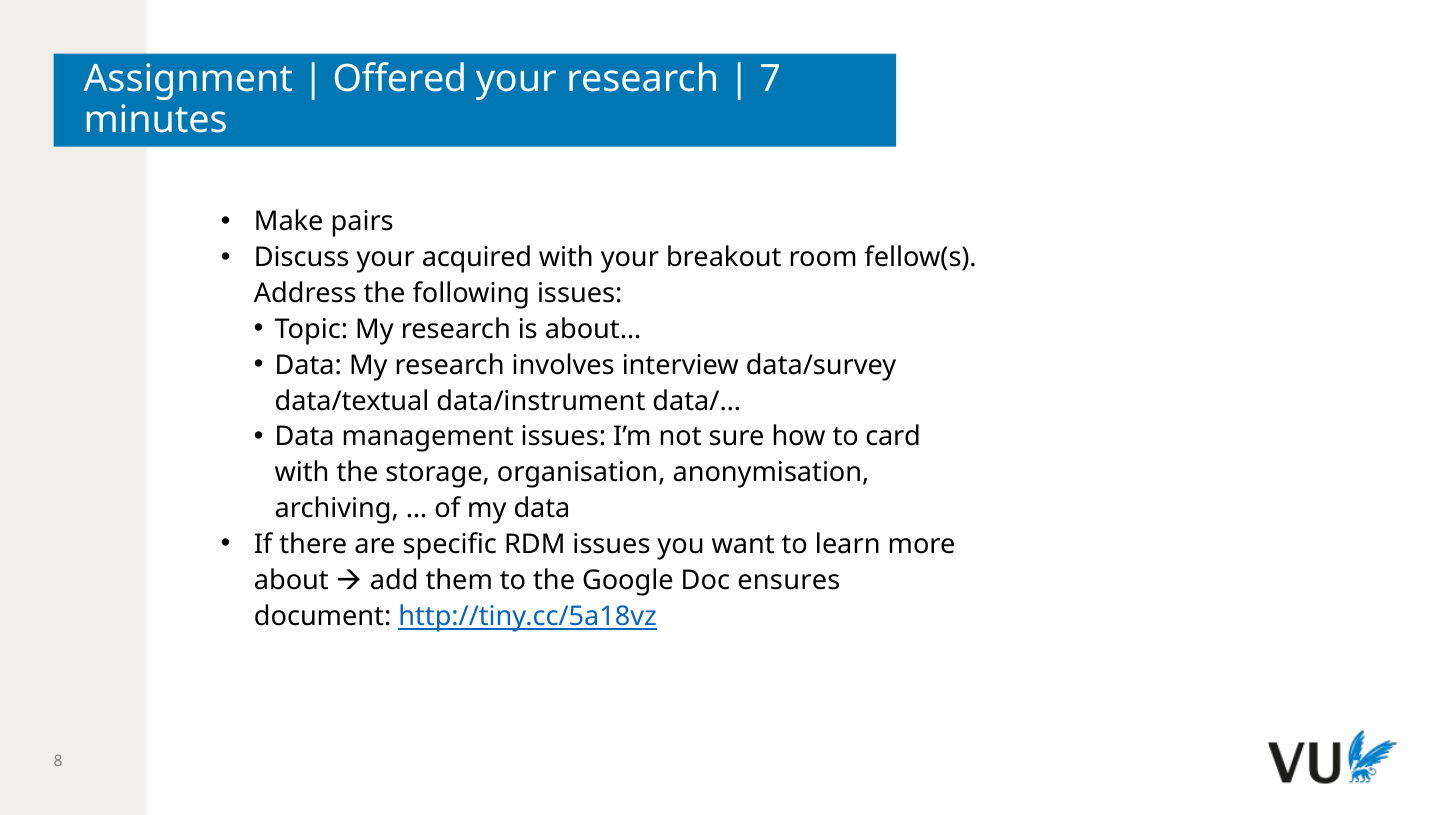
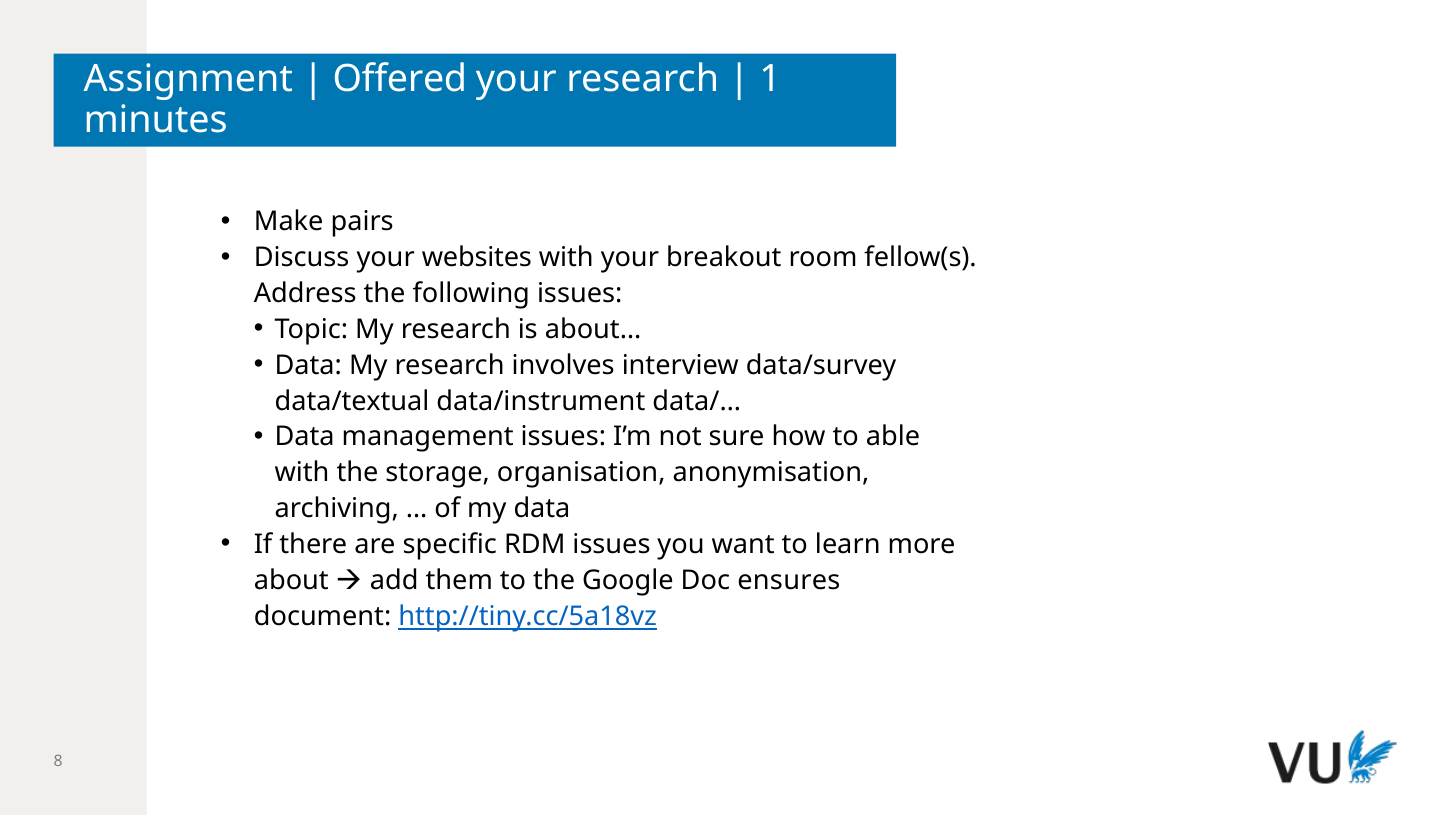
7: 7 -> 1
acquired: acquired -> websites
card: card -> able
